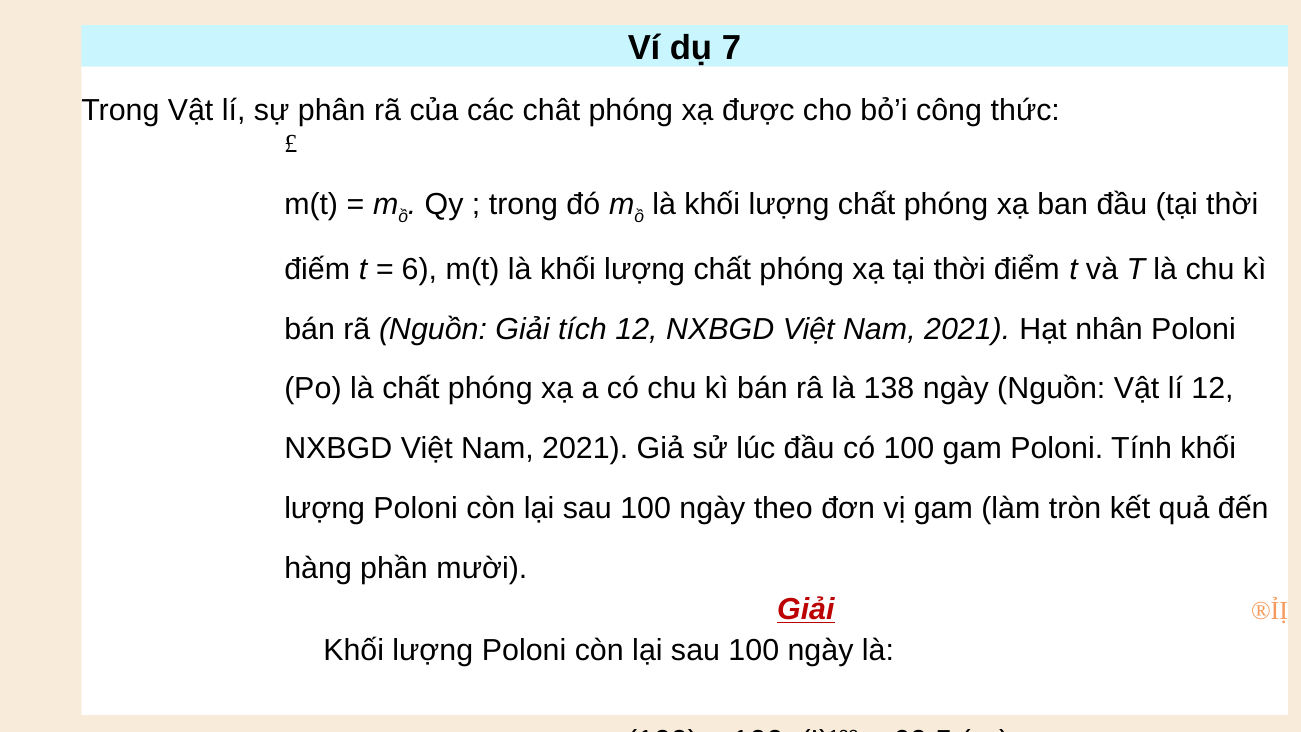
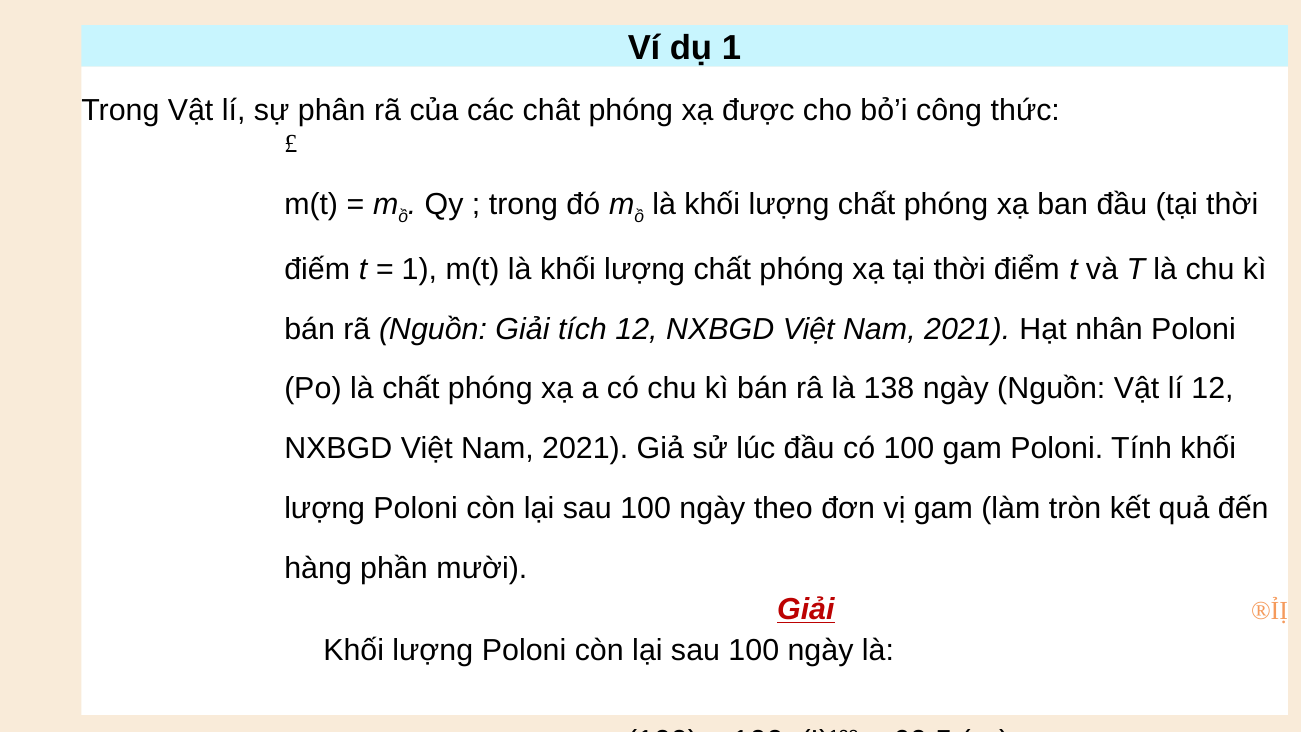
dụ 7: 7 -> 1
6 at (419, 269): 6 -> 1
